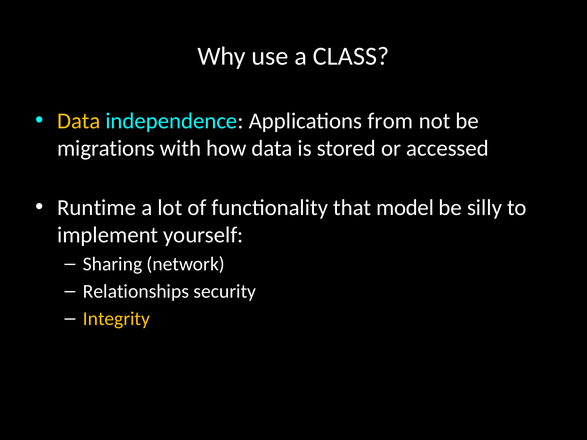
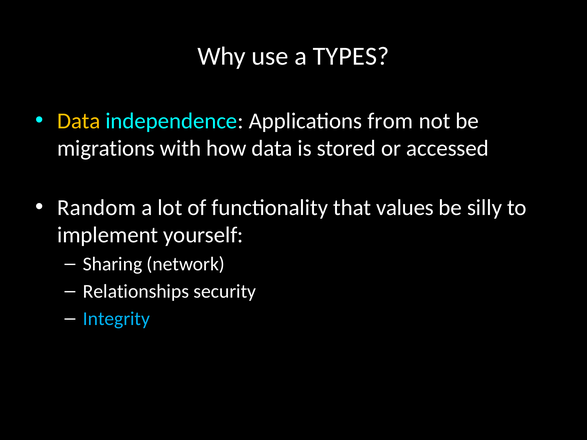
CLASS: CLASS -> TYPES
Runtime: Runtime -> Random
model: model -> values
Integrity colour: yellow -> light blue
